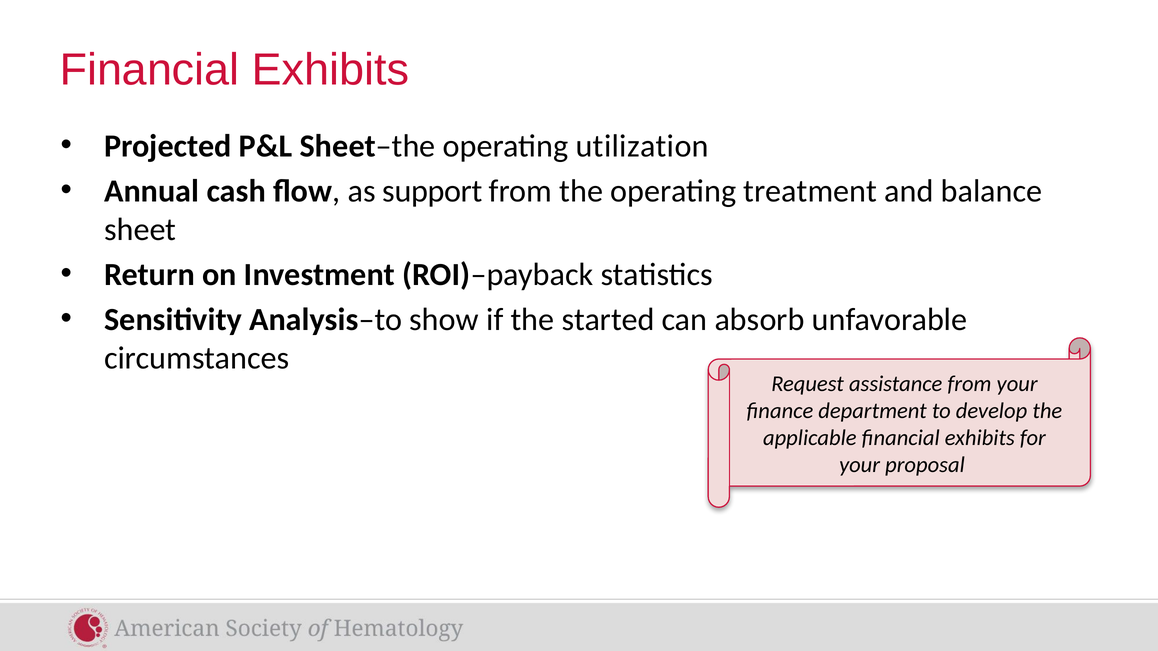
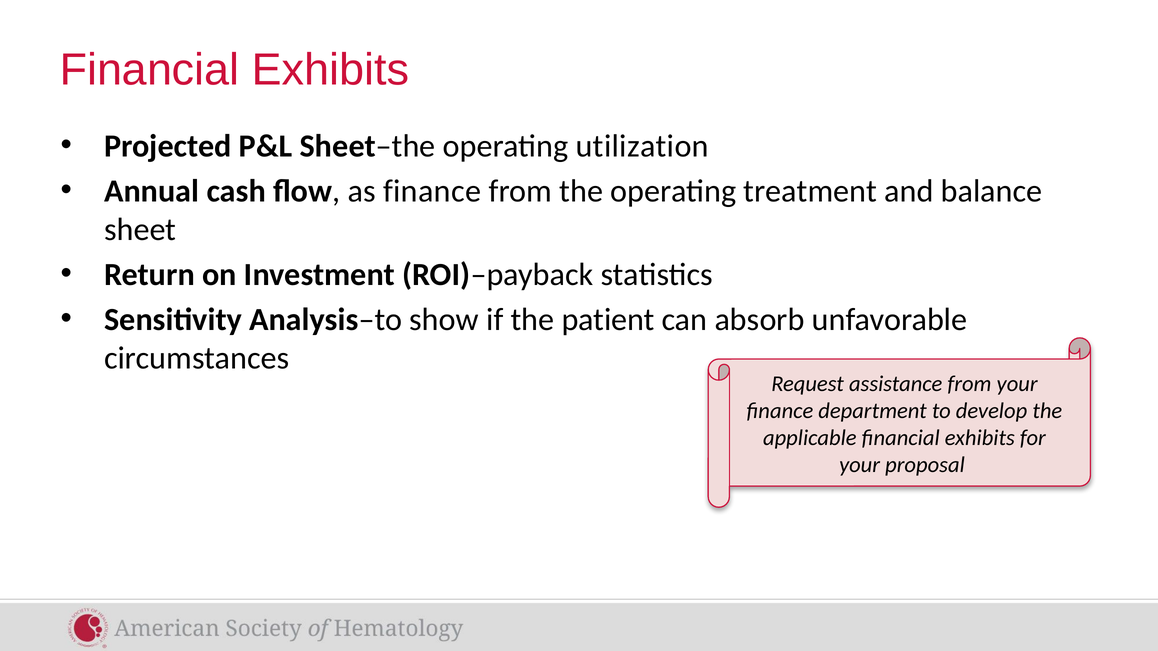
as support: support -> finance
started: started -> patient
